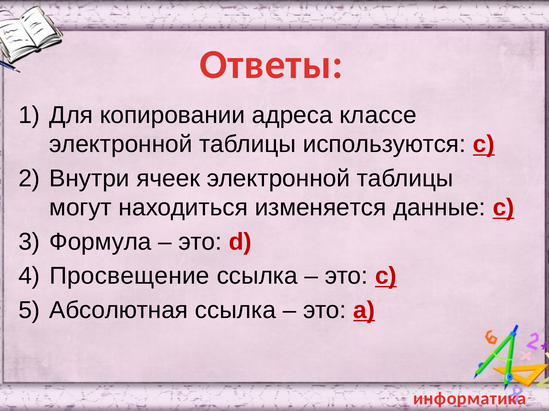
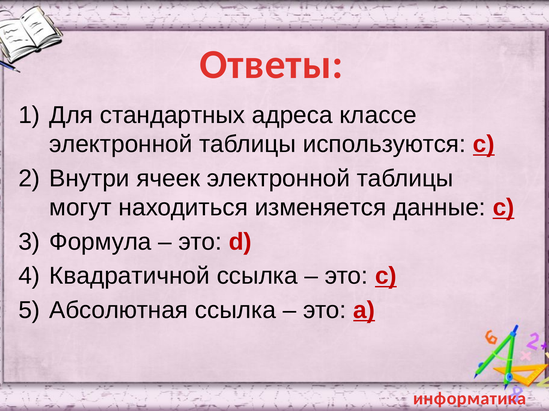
копировании: копировании -> стандартных
Просвещение: Просвещение -> Квадратичной
